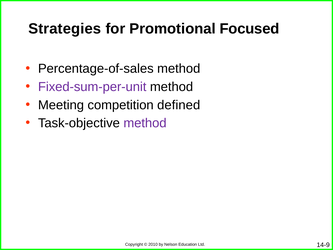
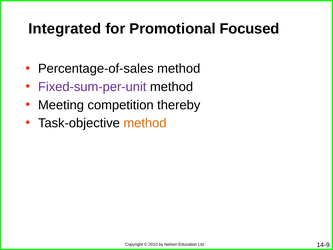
Strategies: Strategies -> Integrated
defined: defined -> thereby
method at (145, 123) colour: purple -> orange
